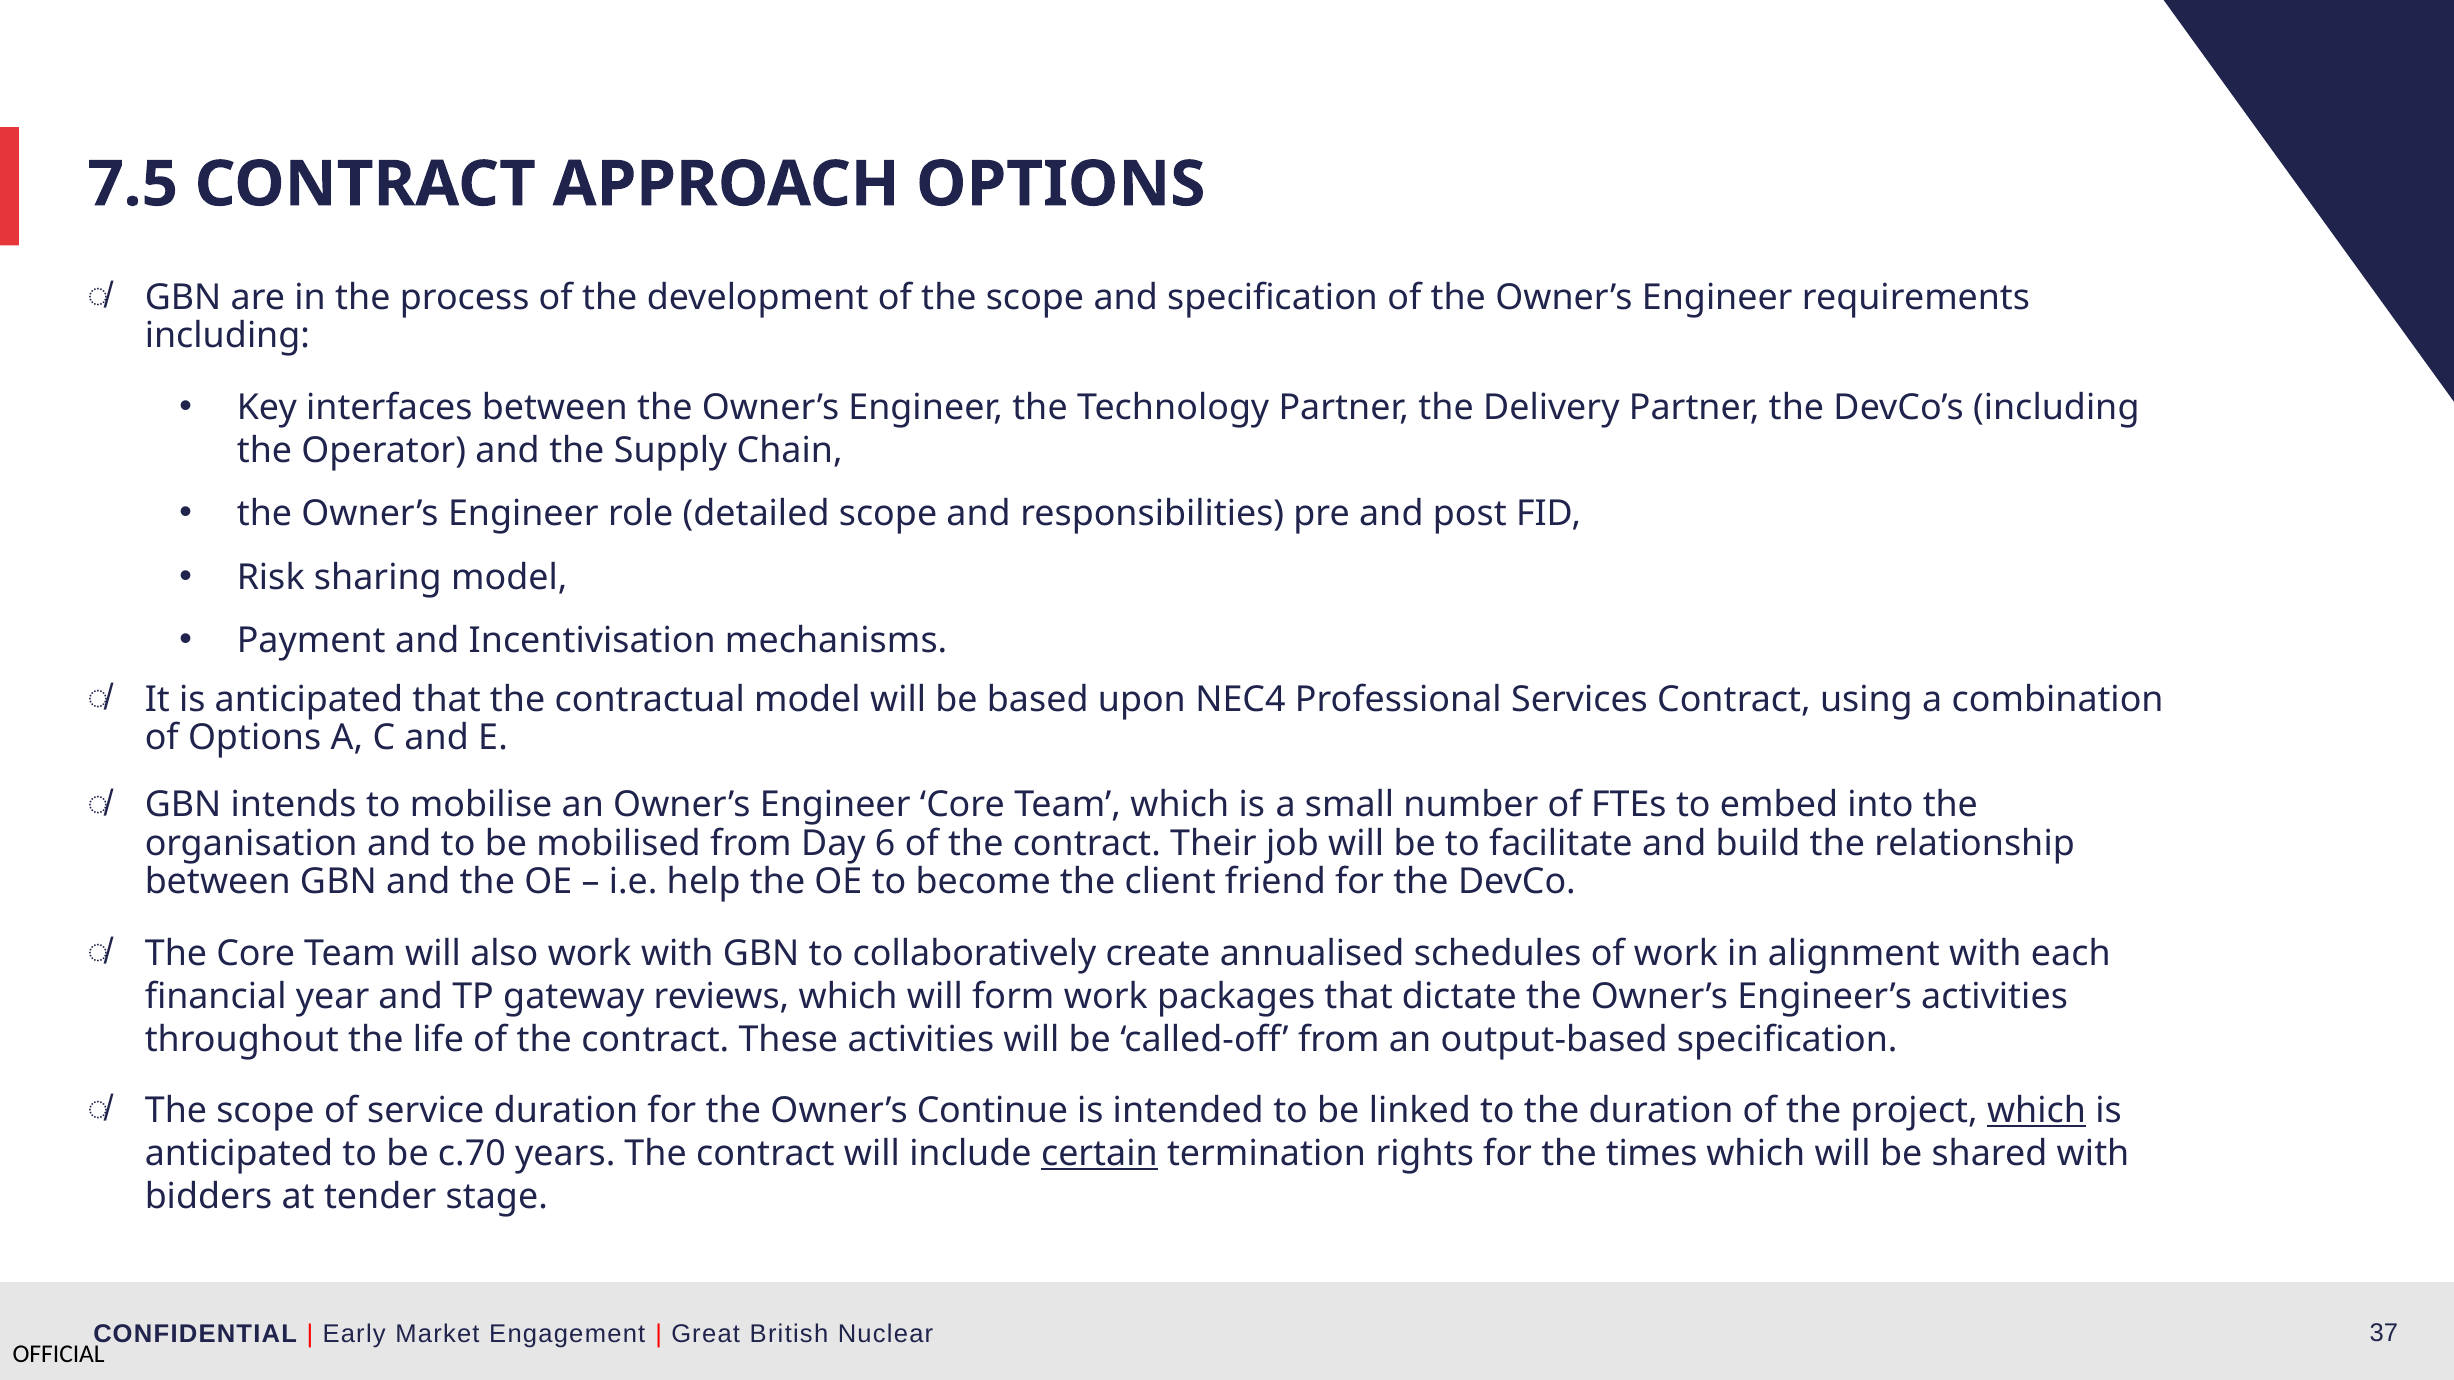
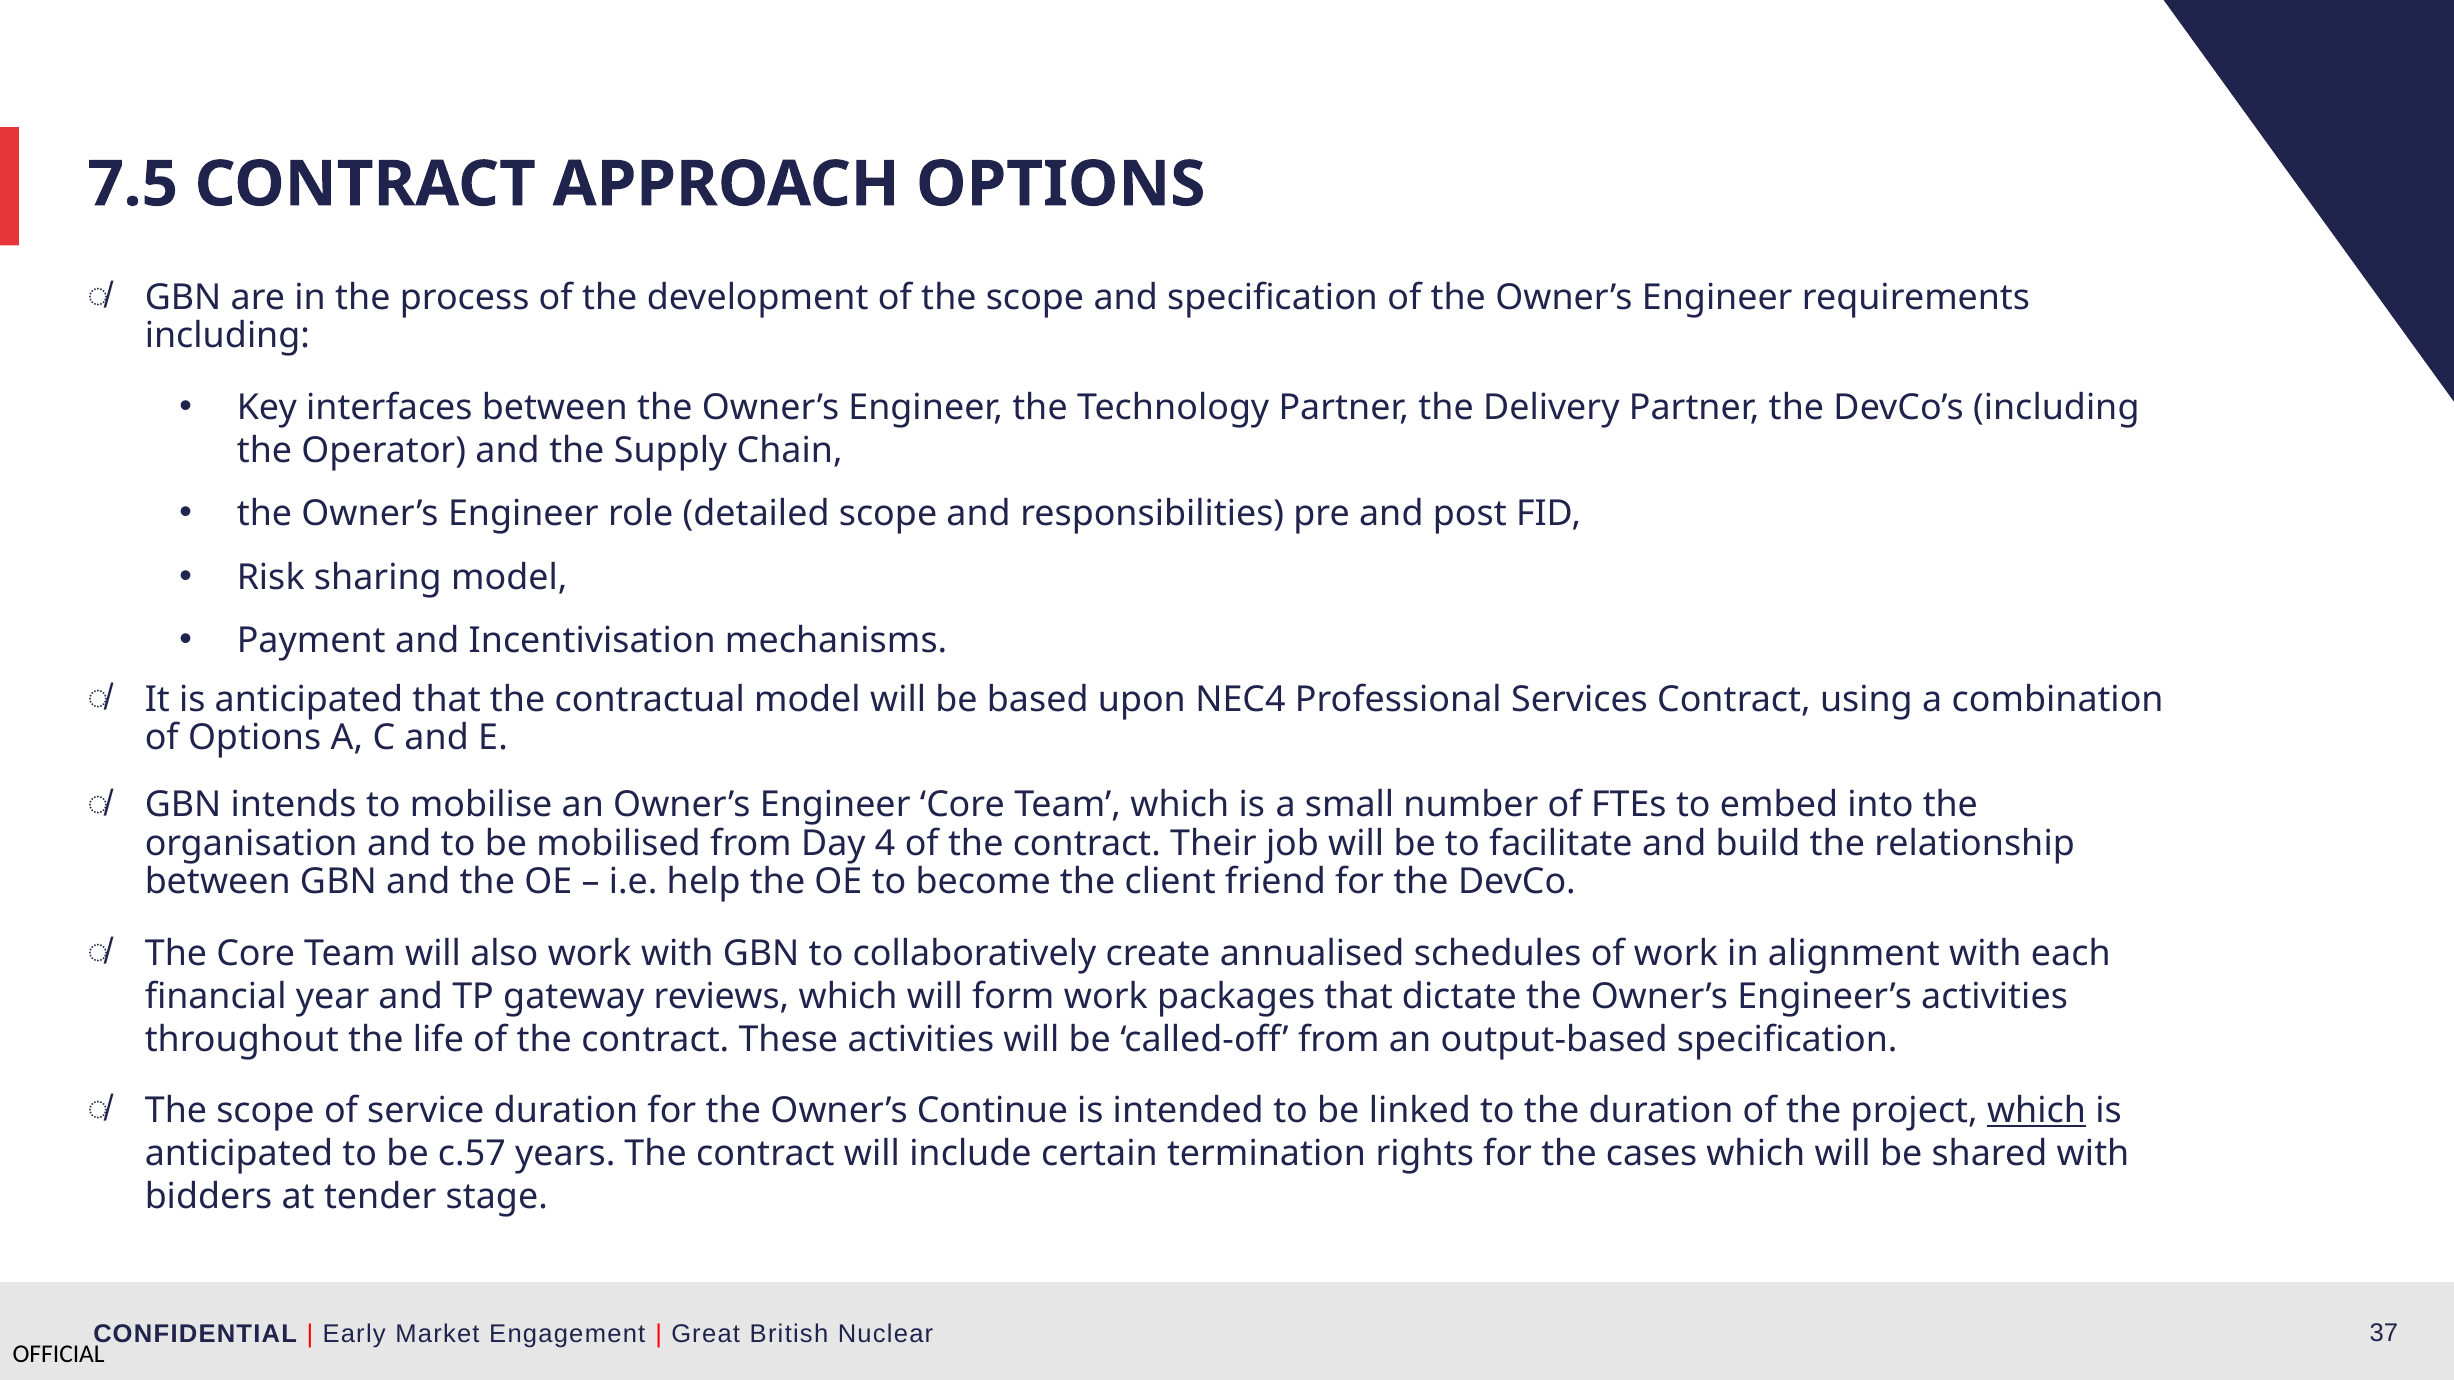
6: 6 -> 4
c.70: c.70 -> c.57
certain underline: present -> none
times: times -> cases
